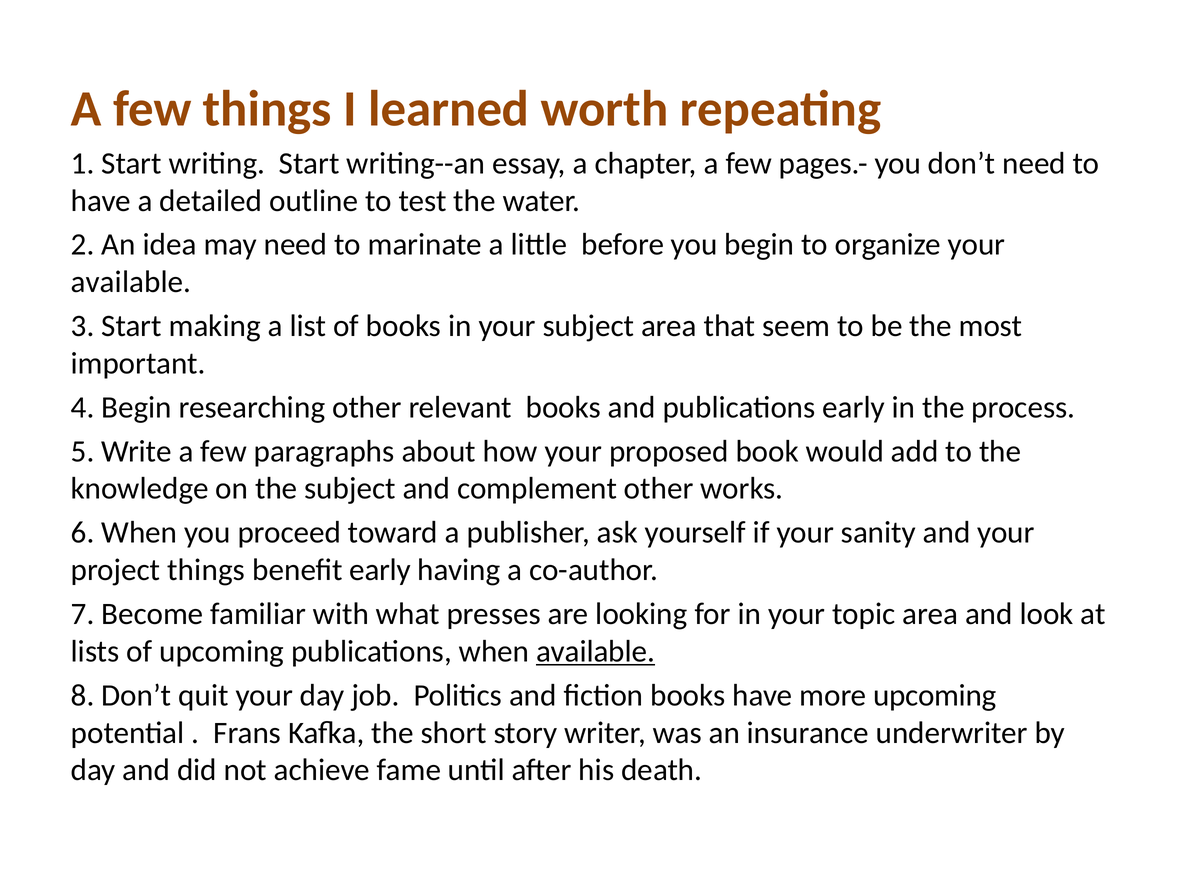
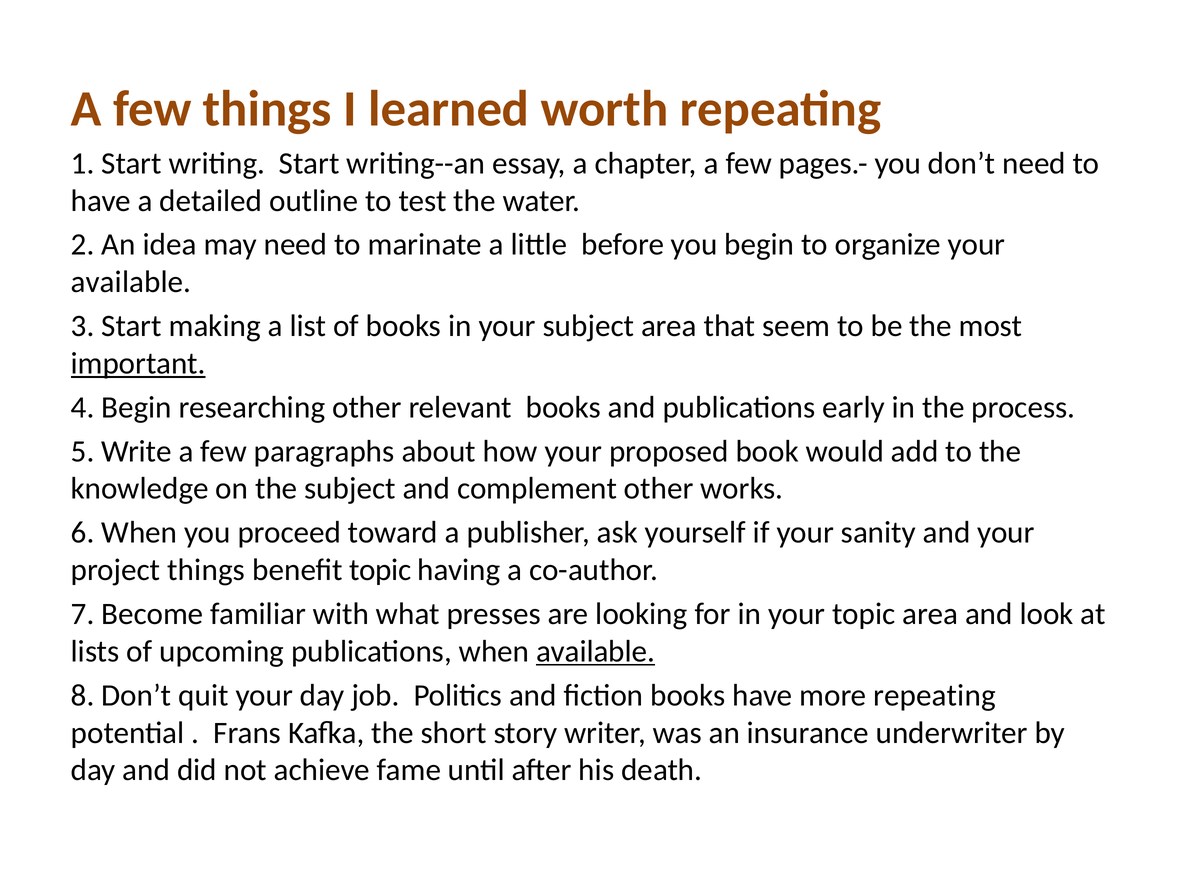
important underline: none -> present
benefit early: early -> topic
more upcoming: upcoming -> repeating
